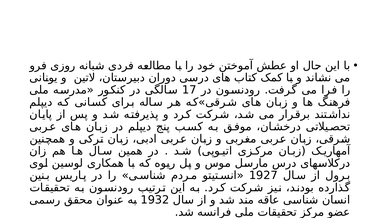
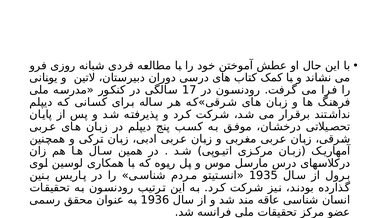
1927: 1927 -> 1935
1932: 1932 -> 1936
